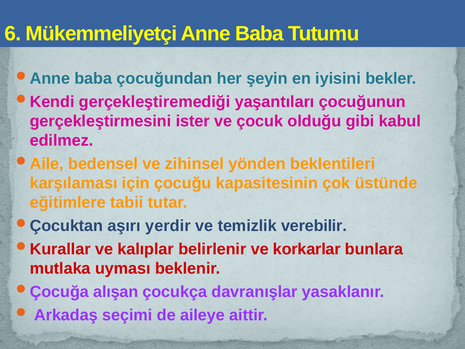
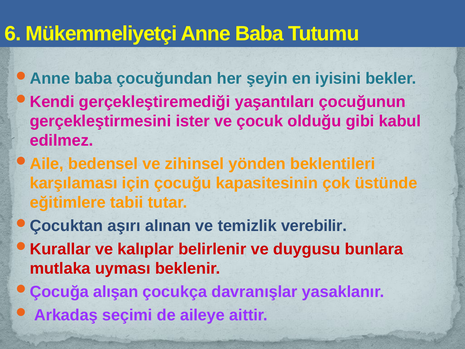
yerdir: yerdir -> alınan
korkarlar: korkarlar -> duygusu
